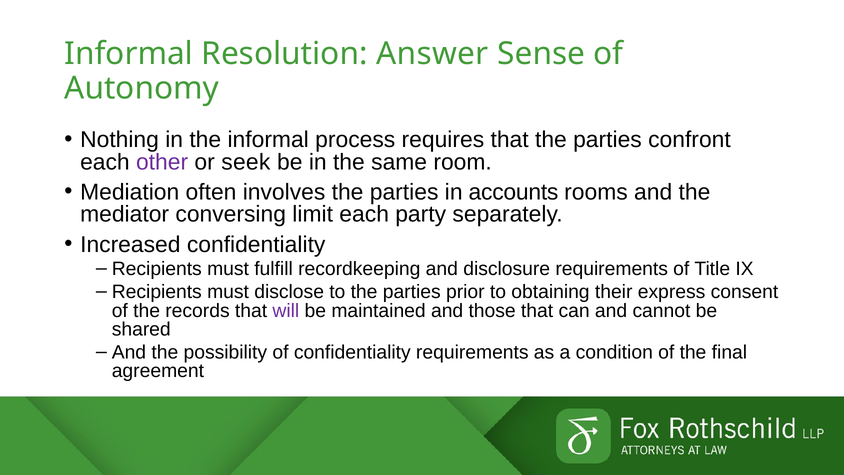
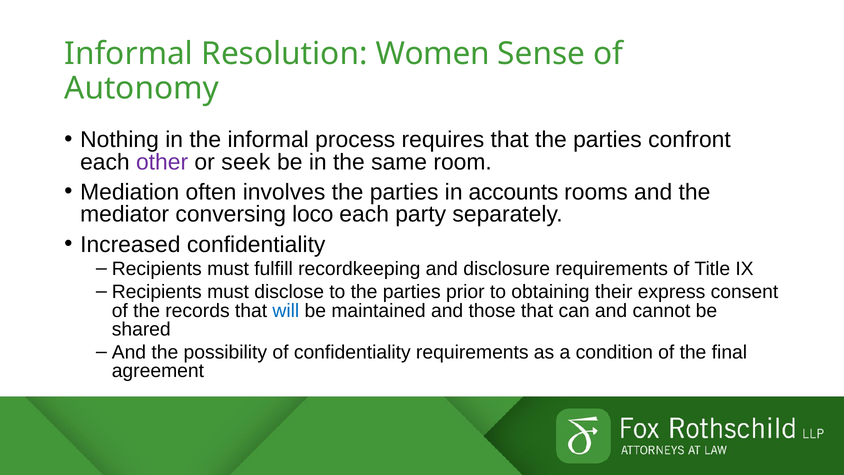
Answer: Answer -> Women
limit: limit -> loco
will colour: purple -> blue
